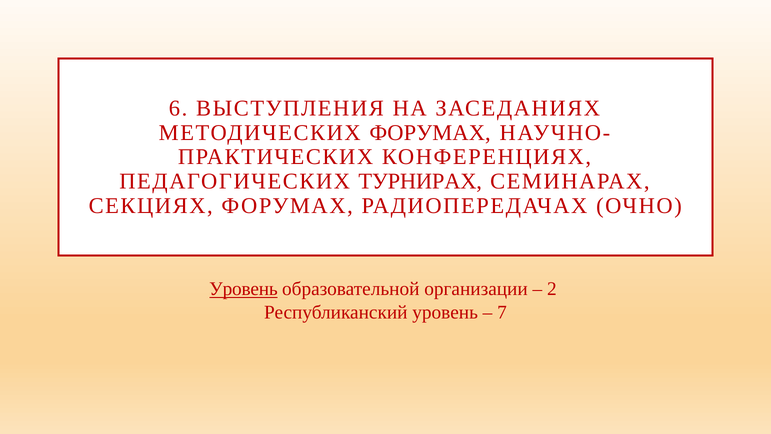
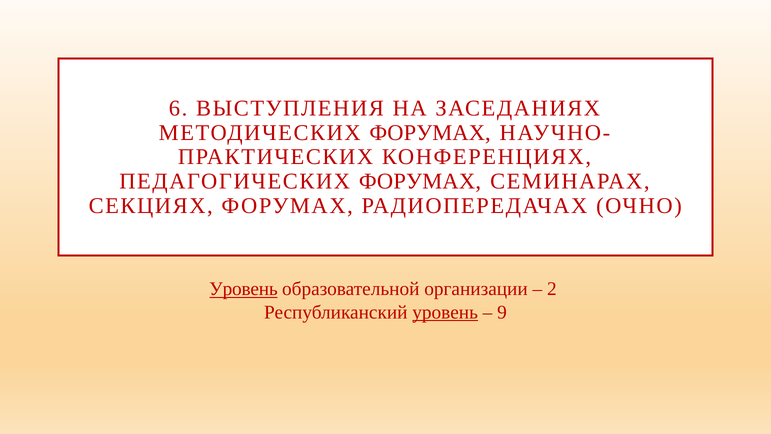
ПЕДАГОГИЧЕСКИХ ТУРНИРАХ: ТУРНИРАХ -> ФОРУМАХ
уровень at (445, 312) underline: none -> present
7: 7 -> 9
